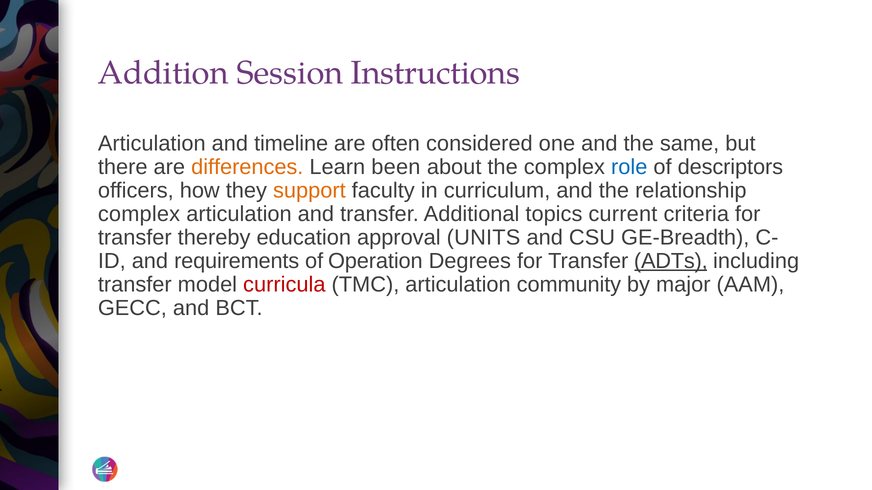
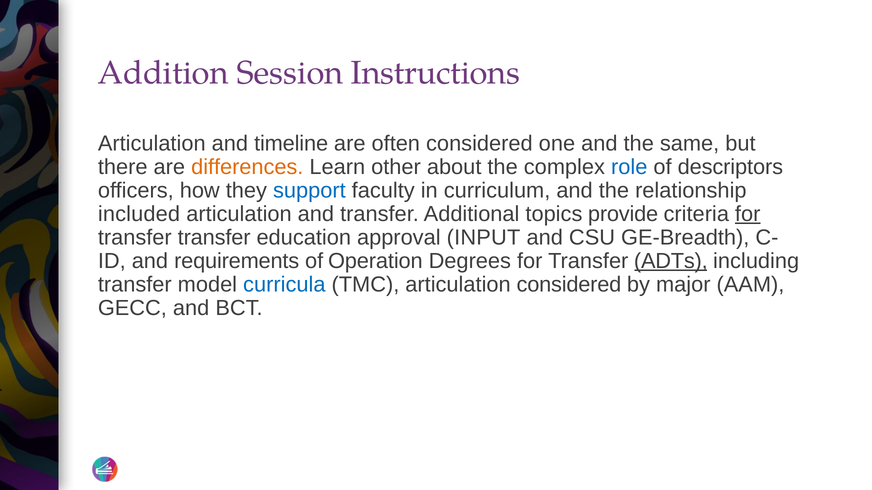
been: been -> other
support colour: orange -> blue
complex at (139, 214): complex -> included
current: current -> provide
for at (748, 214) underline: none -> present
transfer thereby: thereby -> transfer
UNITS: UNITS -> INPUT
curricula colour: red -> blue
articulation community: community -> considered
